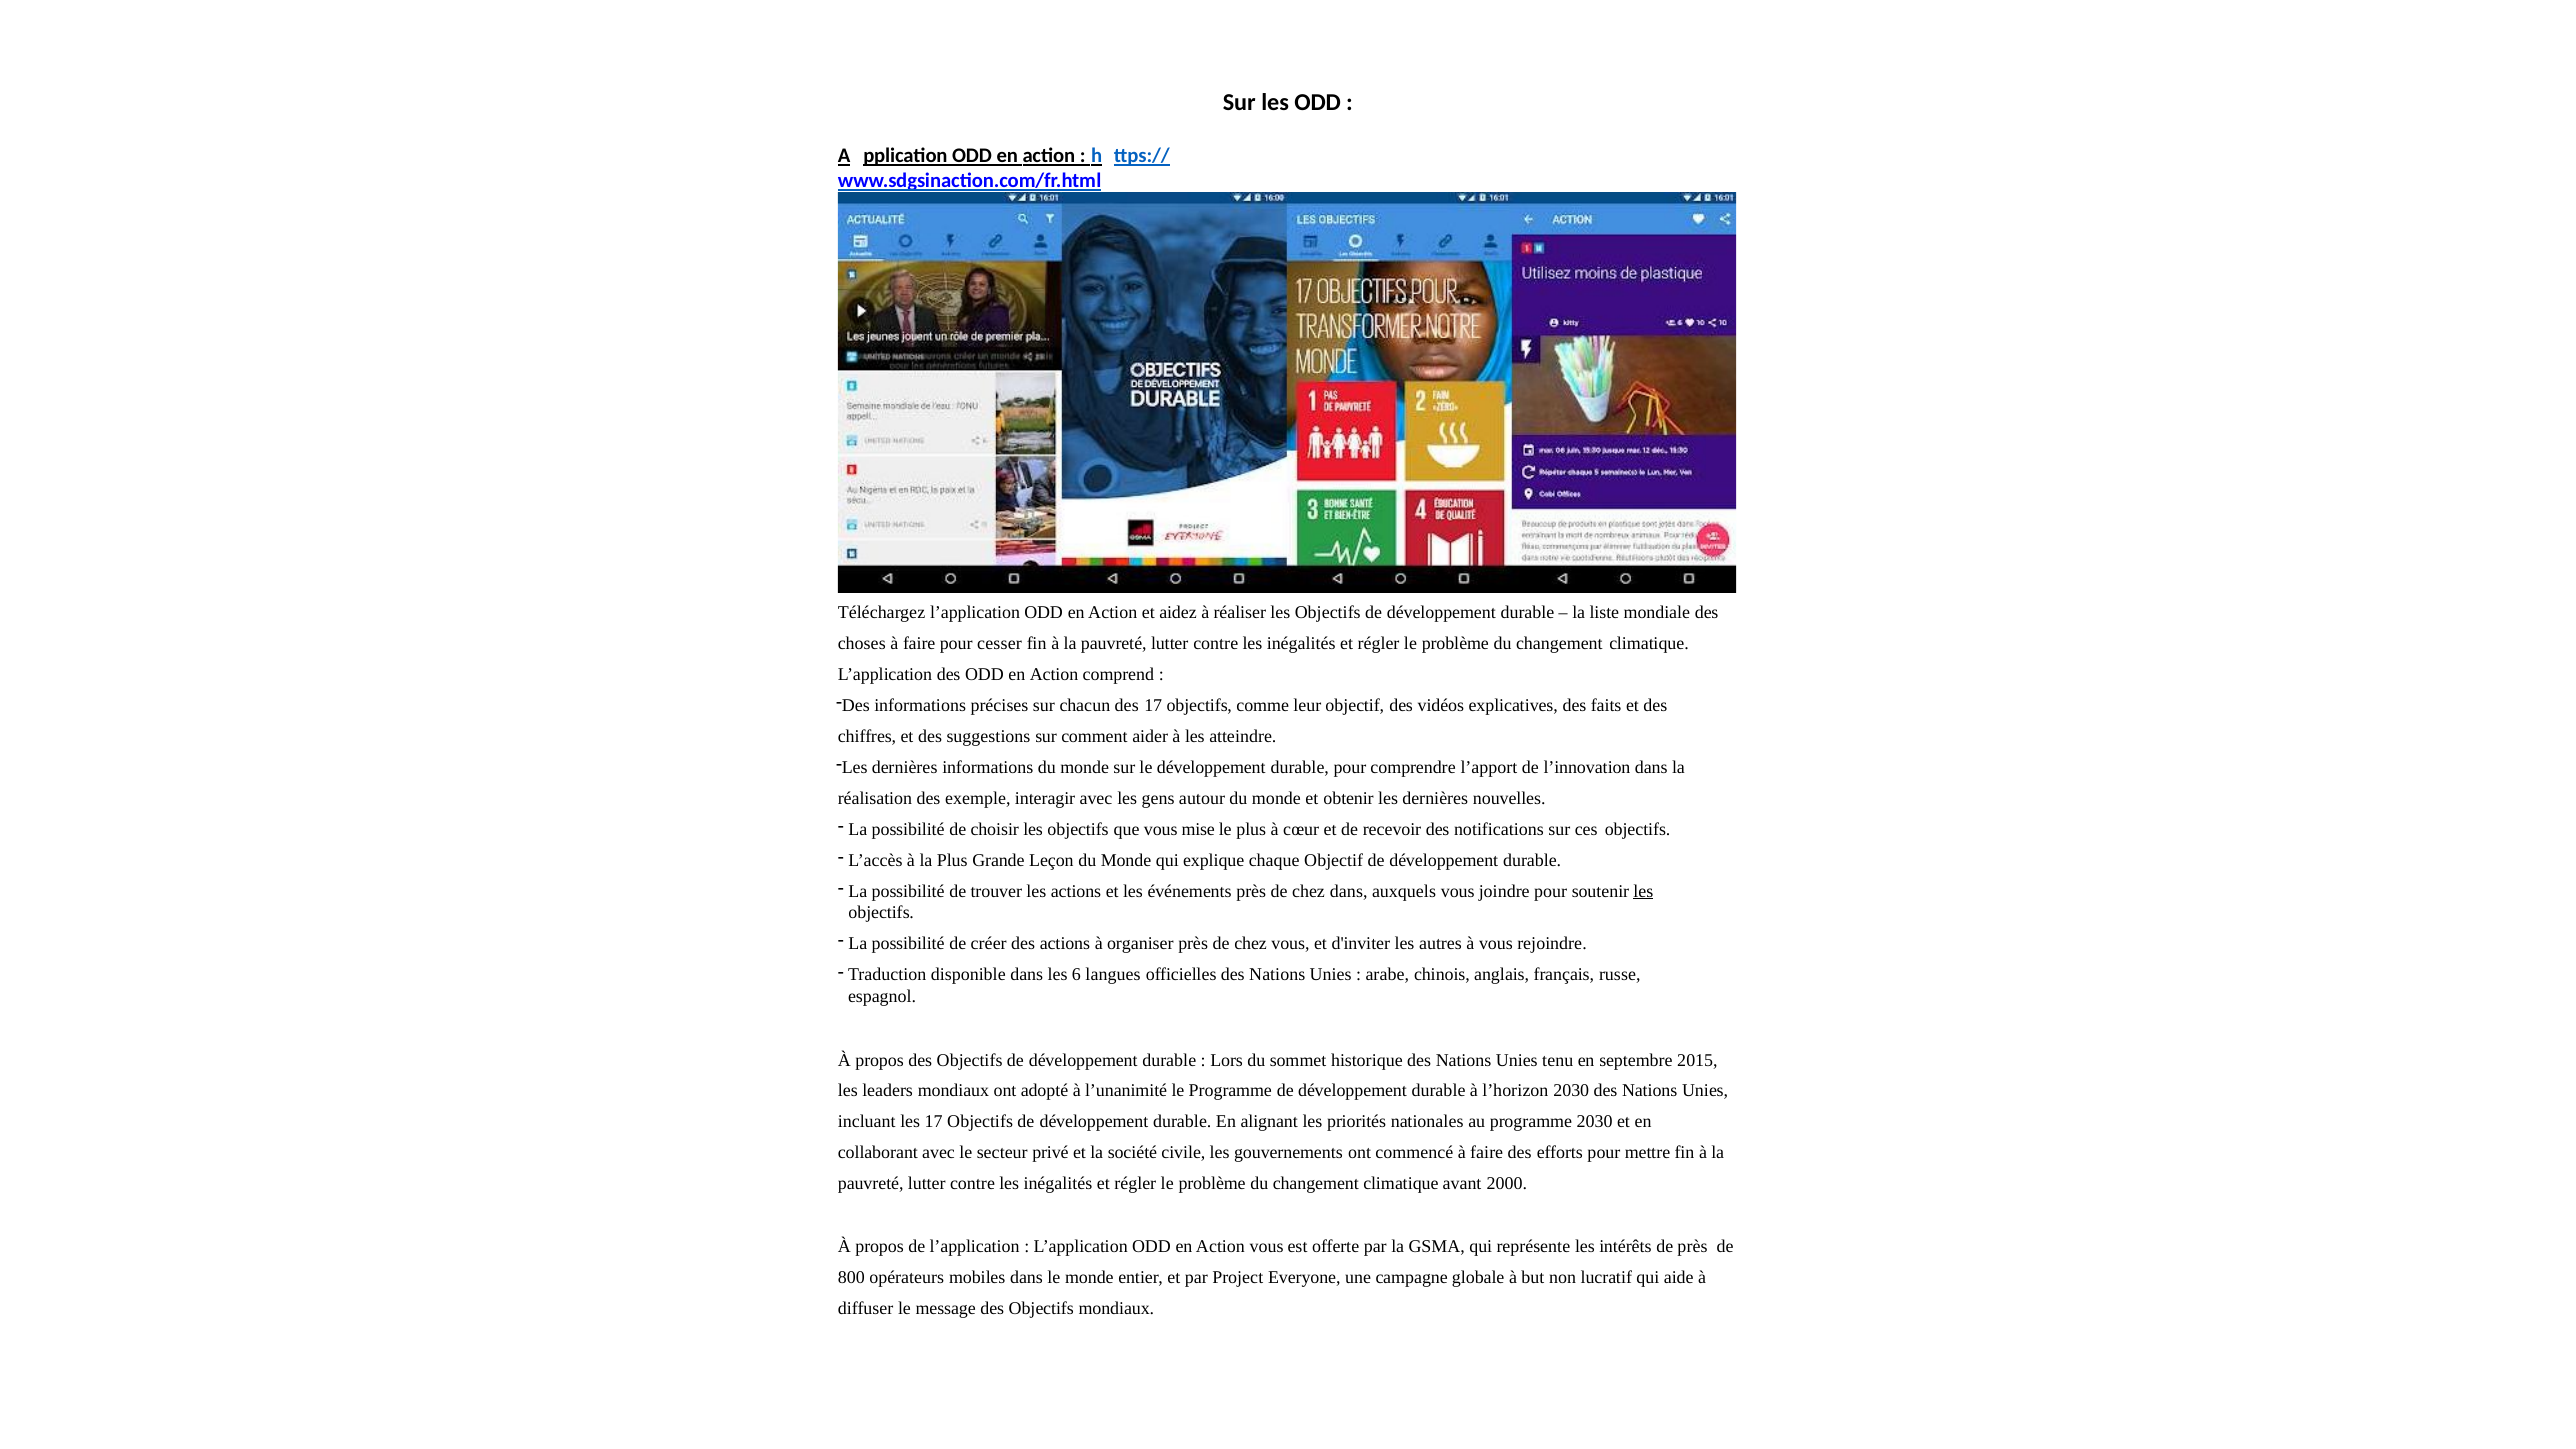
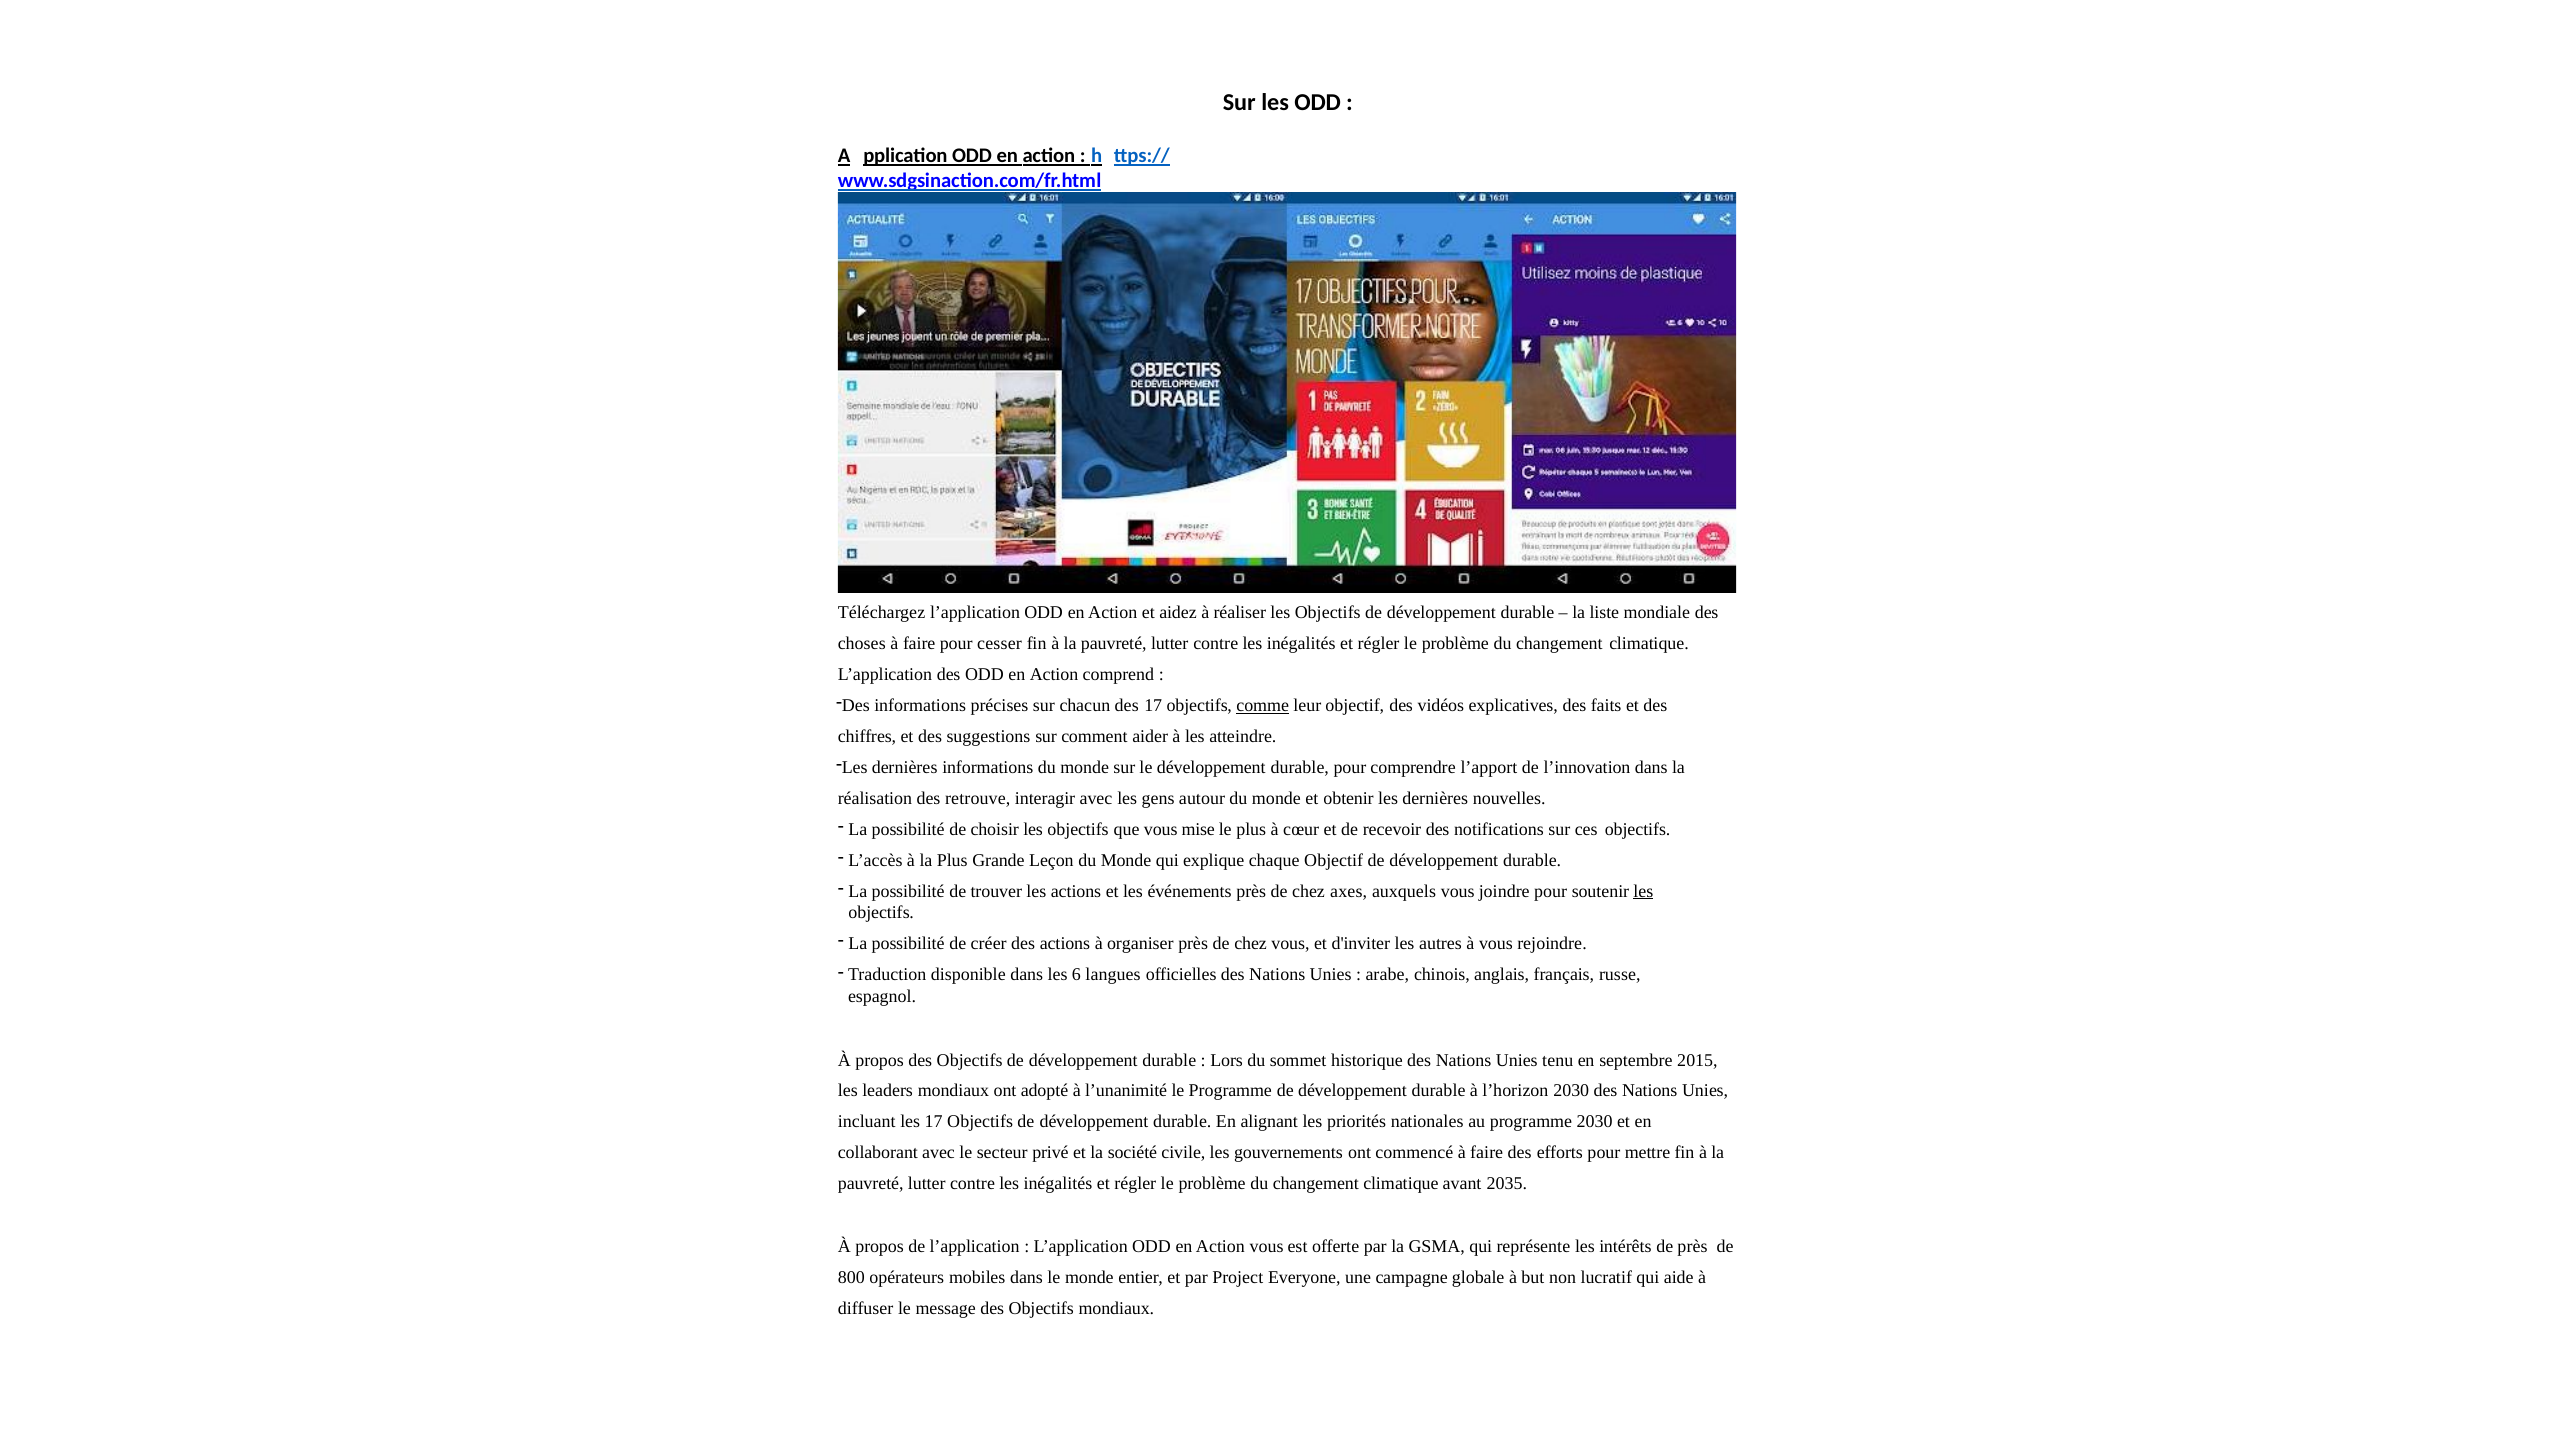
comme underline: none -> present
exemple: exemple -> retrouve
chez dans: dans -> axes
2000: 2000 -> 2035
